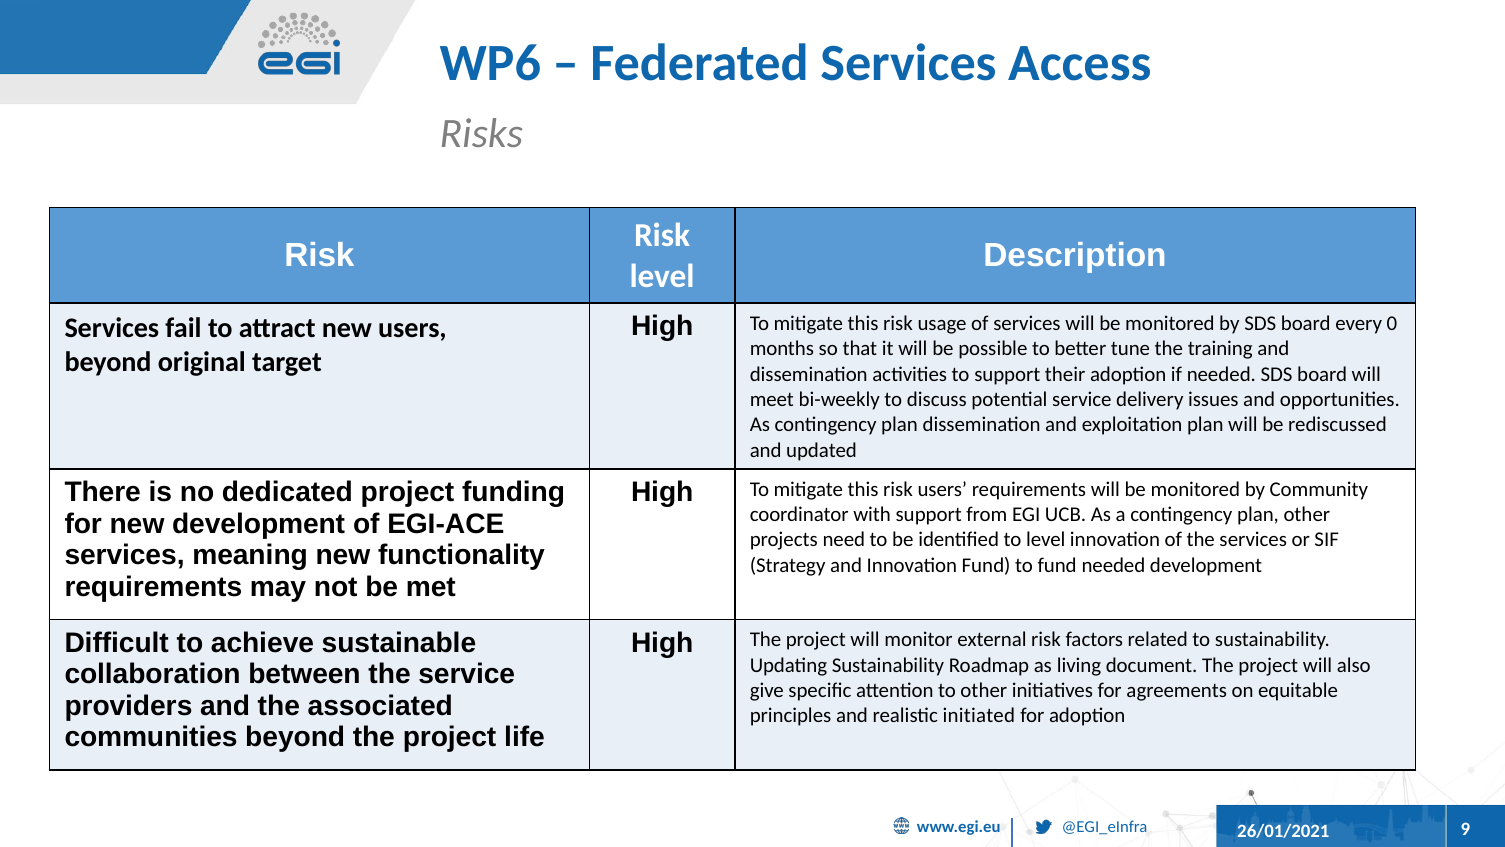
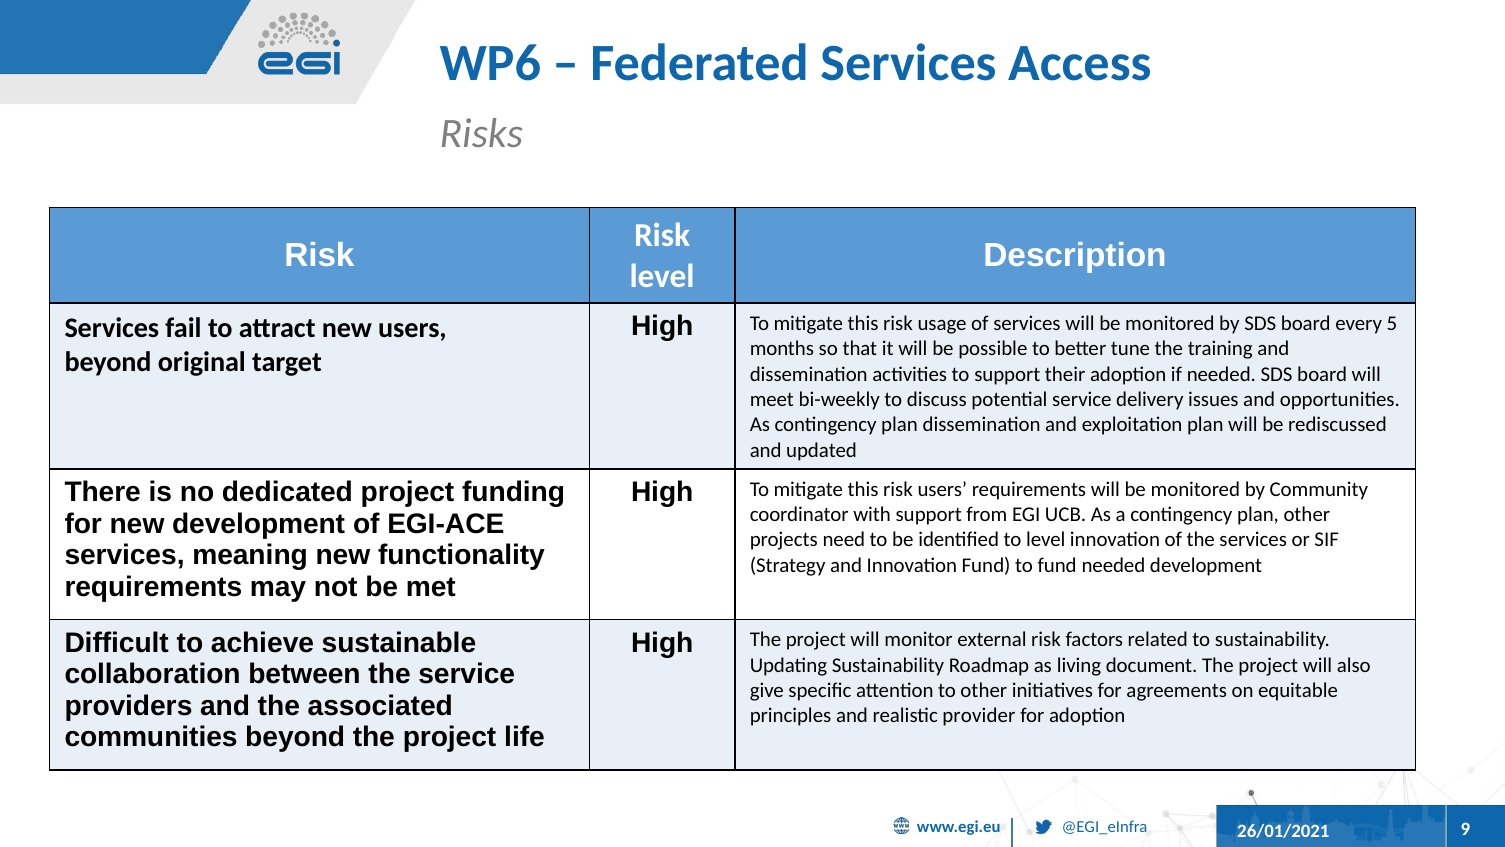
0: 0 -> 5
initiated: initiated -> provider
